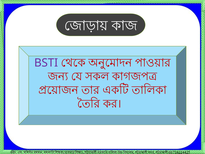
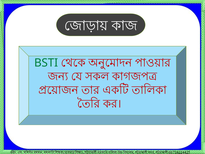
BSTI colour: purple -> green
